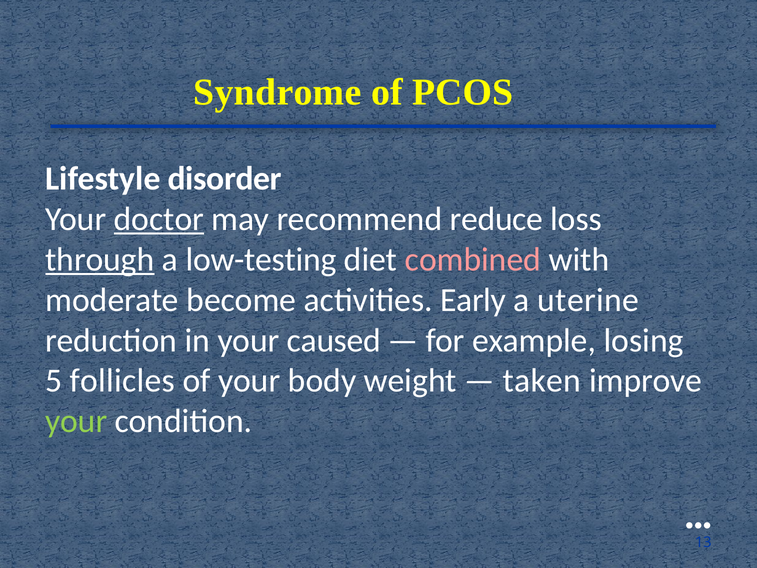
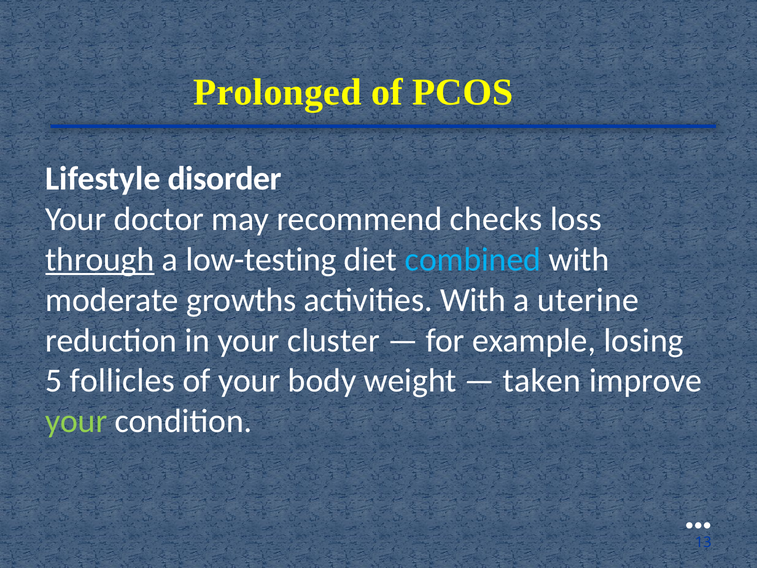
Syndrome: Syndrome -> Prolonged
doctor underline: present -> none
reduce: reduce -> checks
combined colour: pink -> light blue
become: become -> growths
activities Early: Early -> With
caused: caused -> cluster
